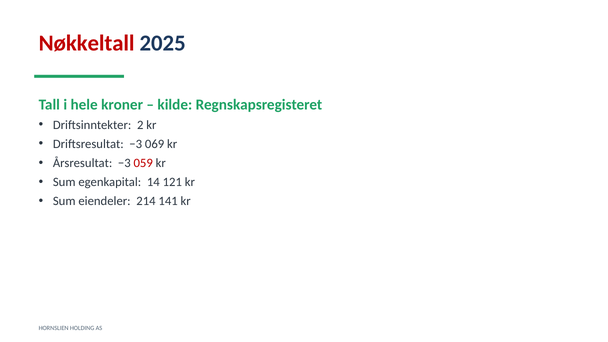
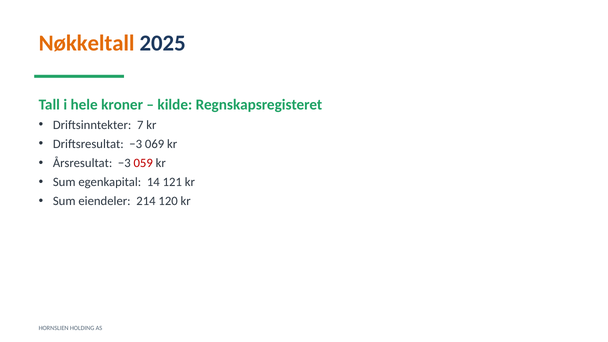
Nøkkeltall colour: red -> orange
2: 2 -> 7
141: 141 -> 120
